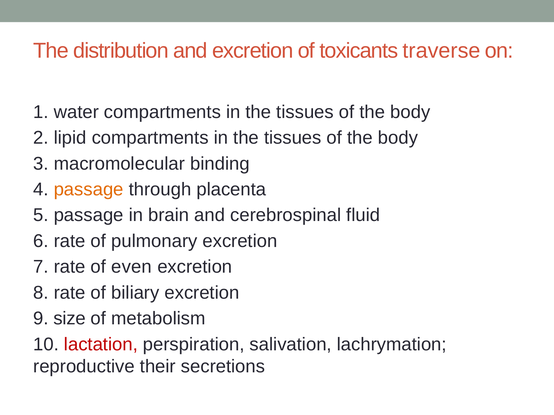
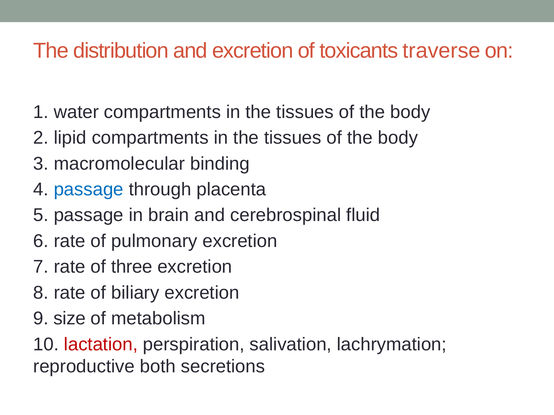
passage at (89, 190) colour: orange -> blue
even: even -> three
their: their -> both
